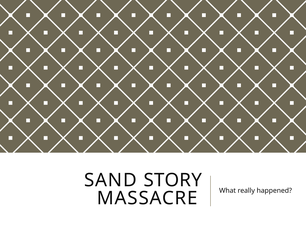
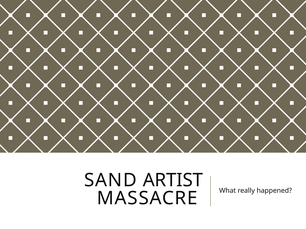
STORY: STORY -> ARTIST
